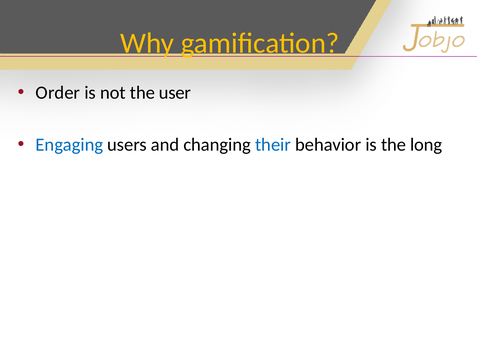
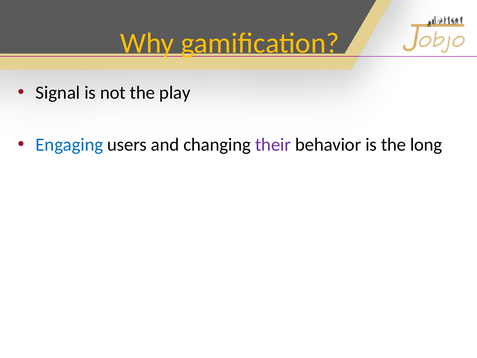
Order: Order -> Signal
user: user -> play
their colour: blue -> purple
